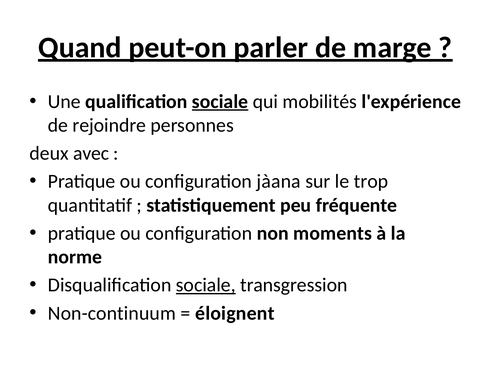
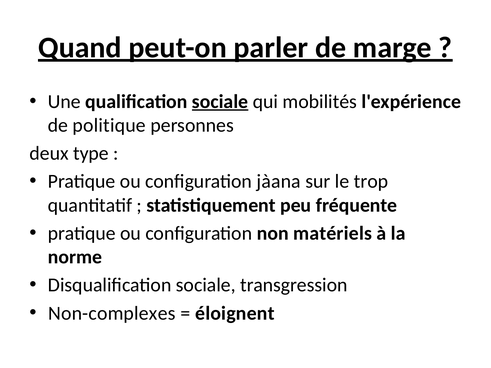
rejoindre: rejoindre -> politique
avec: avec -> type
moments: moments -> matériels
sociale at (206, 285) underline: present -> none
Non-continuum: Non-continuum -> Non-complexes
